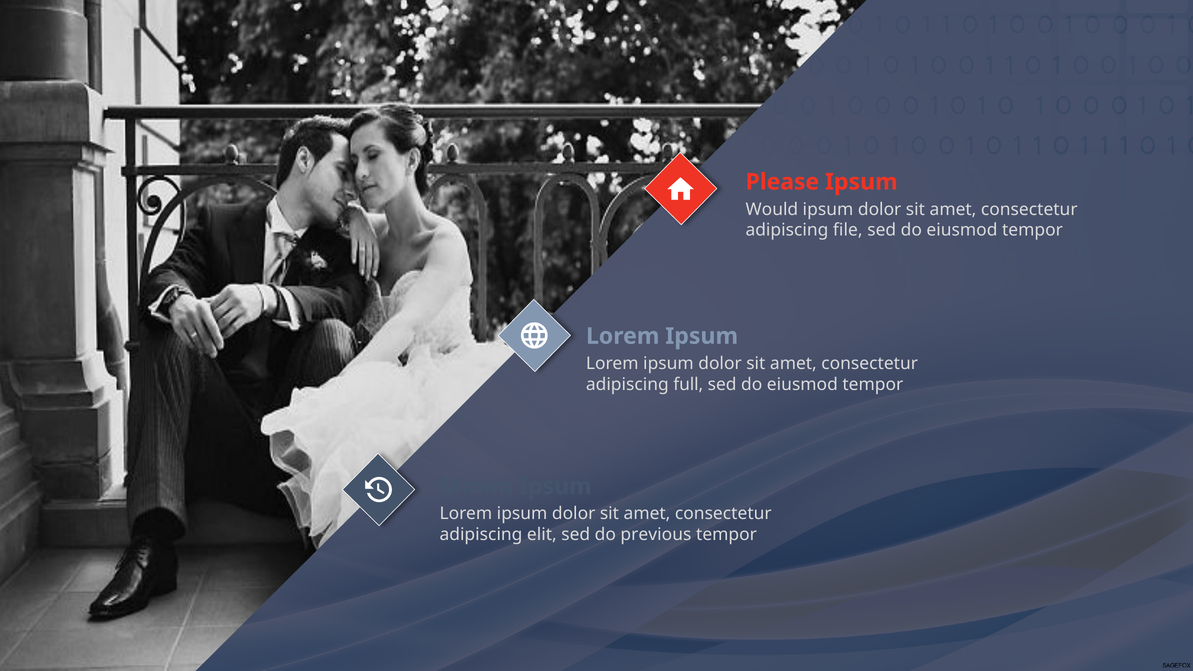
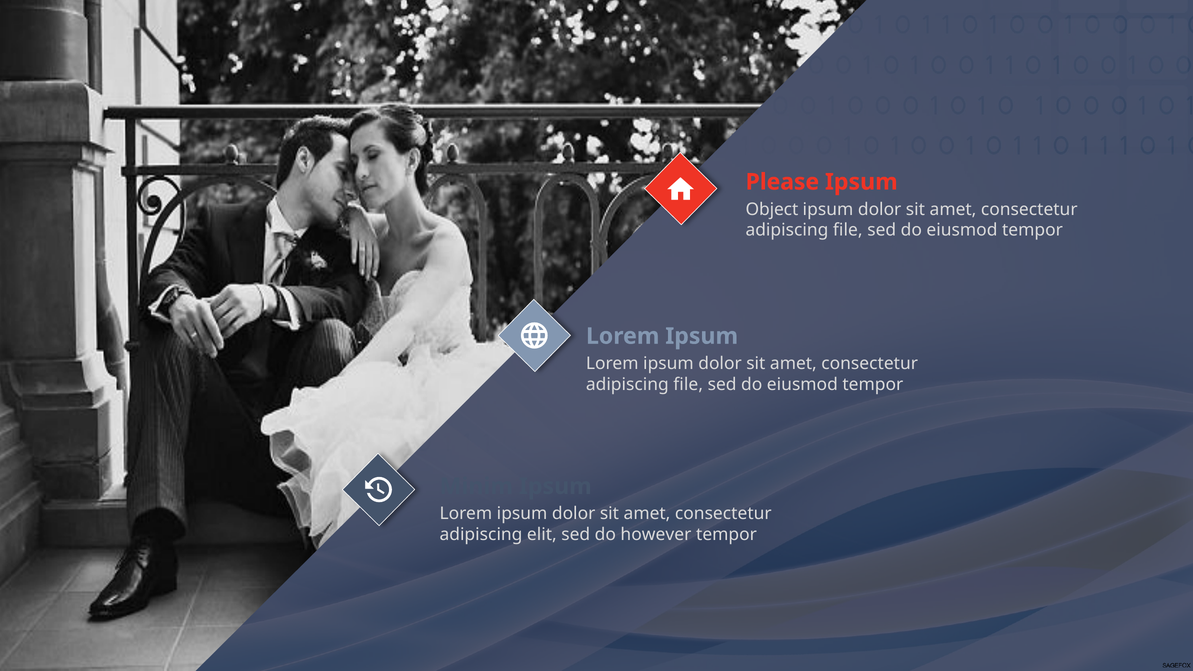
Would: Would -> Object
full at (688, 384): full -> file
previous: previous -> however
